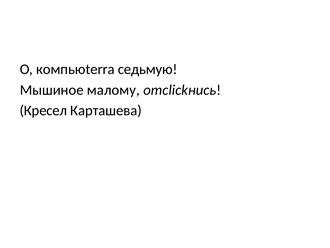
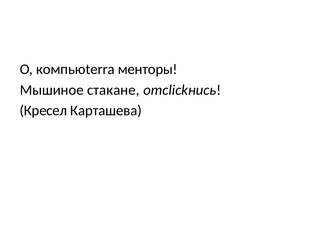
седьмую: седьмую -> менторы
малому: малому -> стакане
